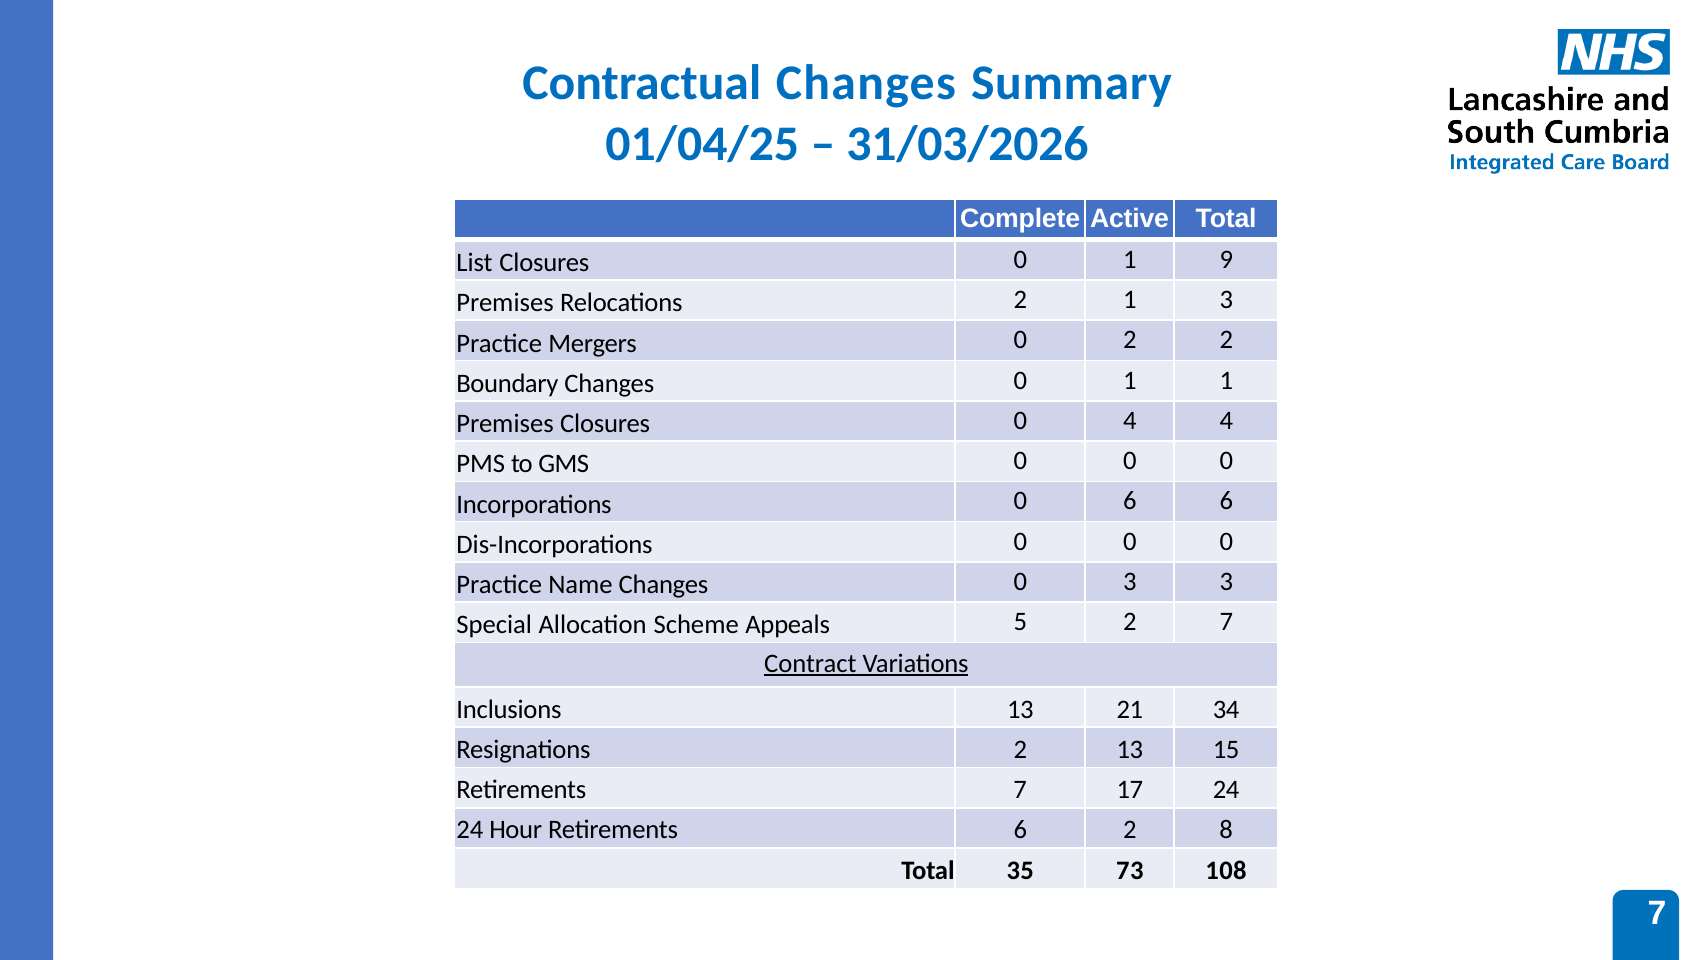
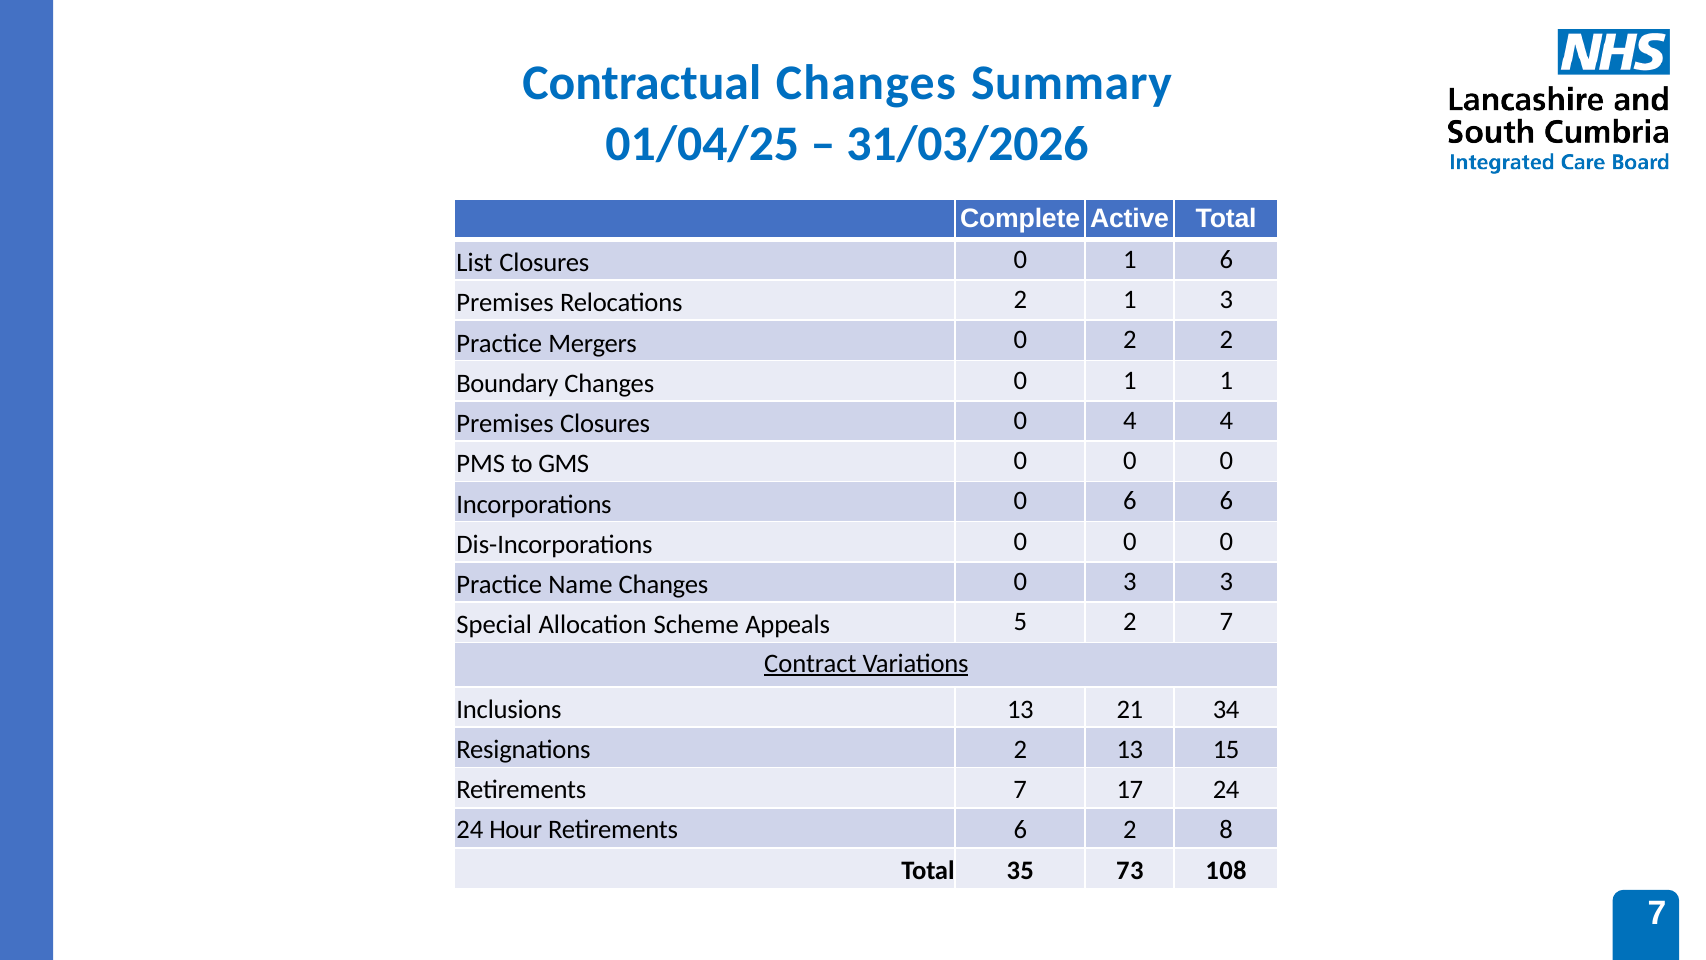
1 9: 9 -> 6
